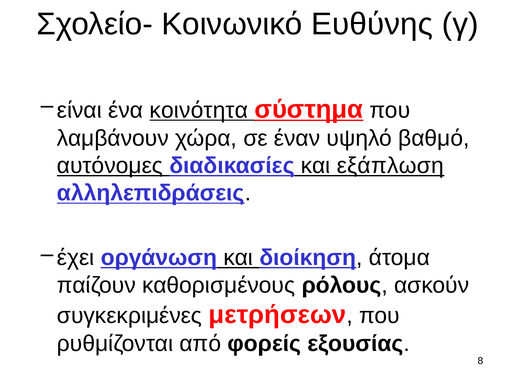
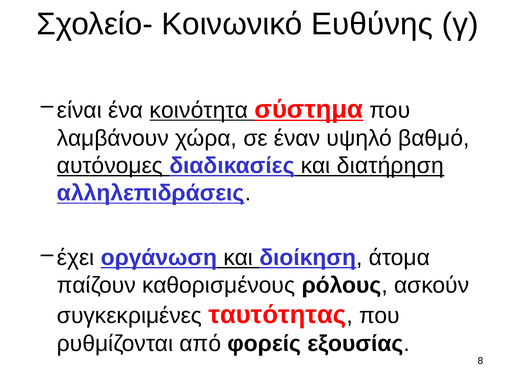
εξάπλωση: εξάπλωση -> διατήρηση
μετρήσεων: μετρήσεων -> ταυτότητας
